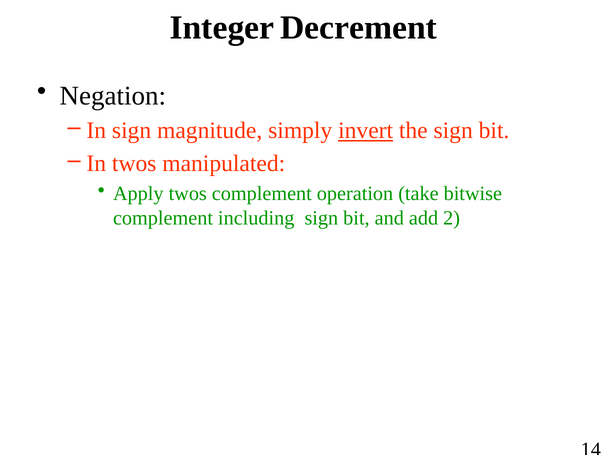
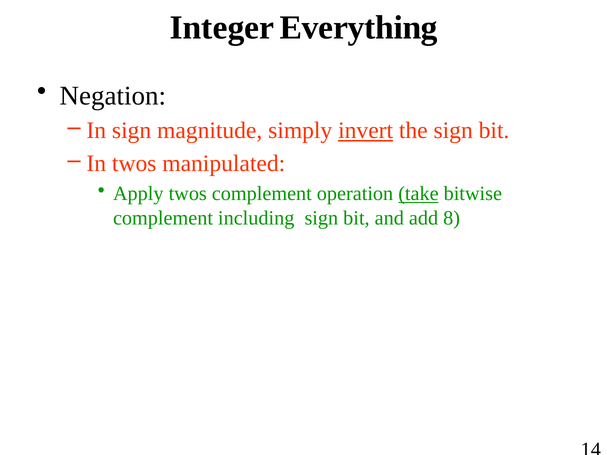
Decrement: Decrement -> Everything
take underline: none -> present
2: 2 -> 8
